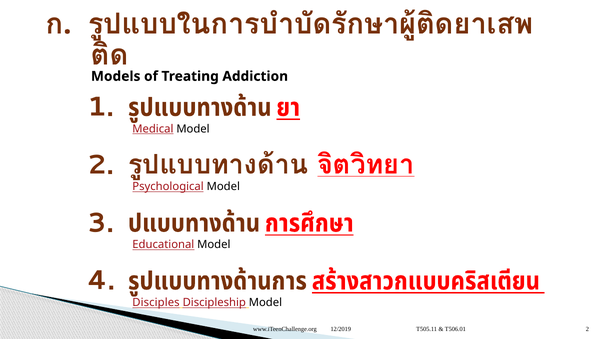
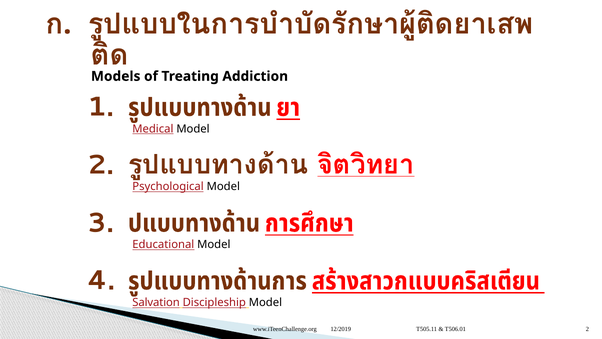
Disciples: Disciples -> Salvation
